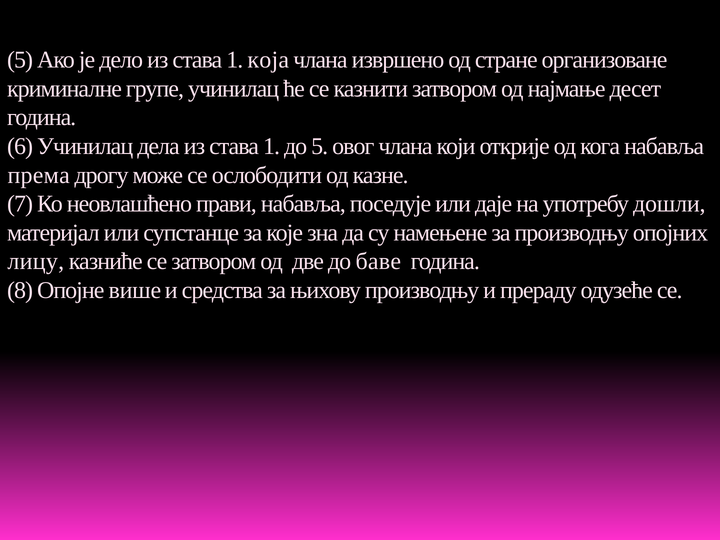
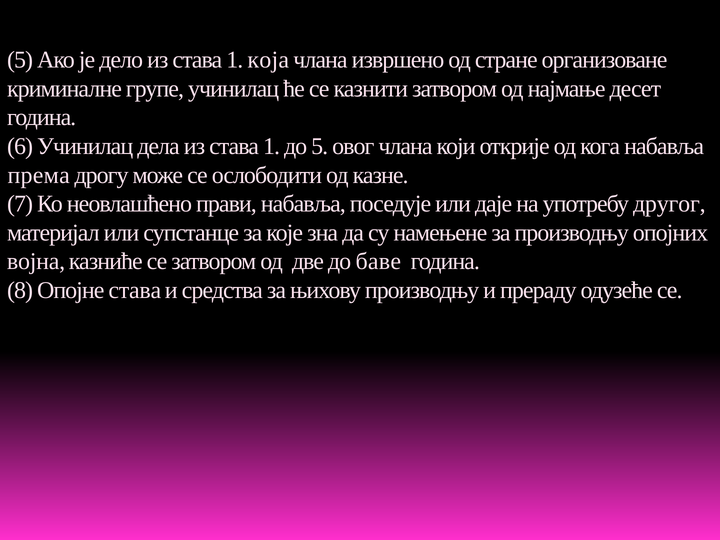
дошли: дошли -> другог
лицу: лицу -> војна
Опојне више: више -> става
